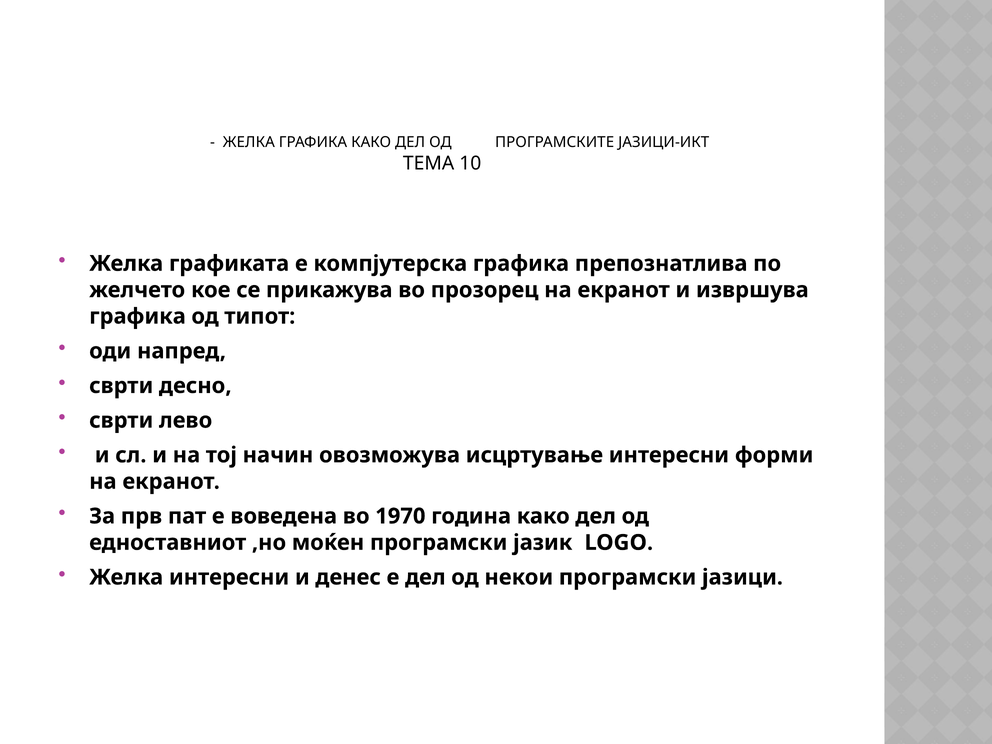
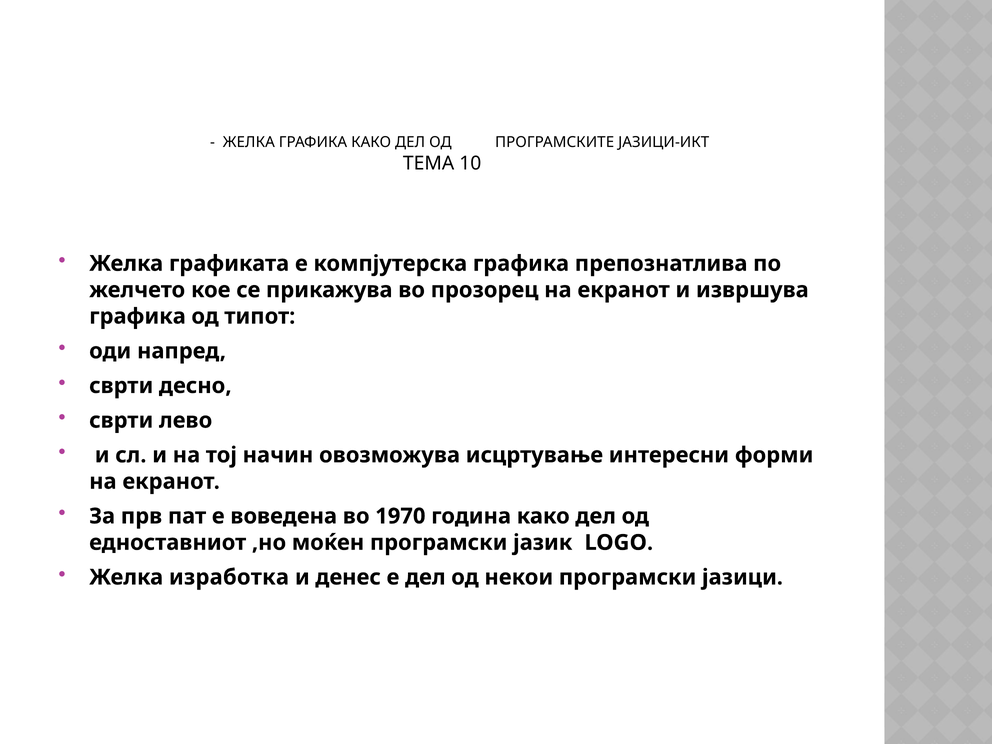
Желка интересни: интересни -> изработка
